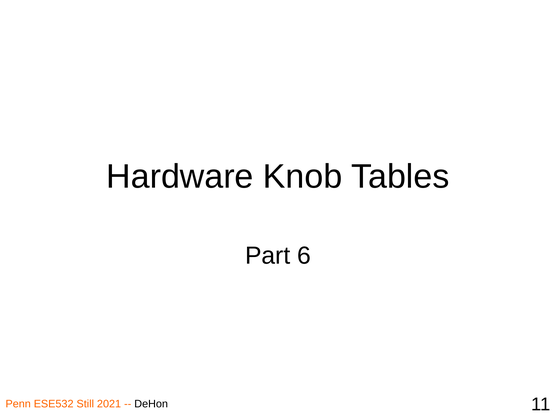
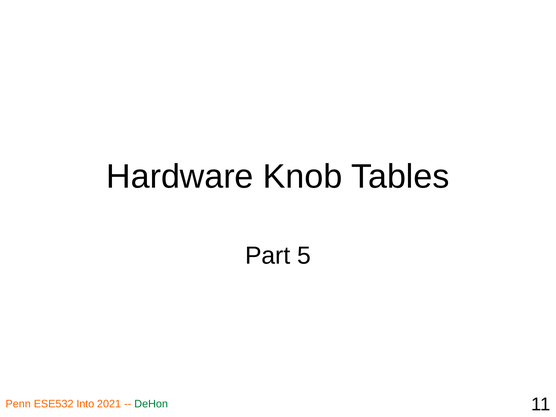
6: 6 -> 5
Still: Still -> Into
DeHon colour: black -> green
